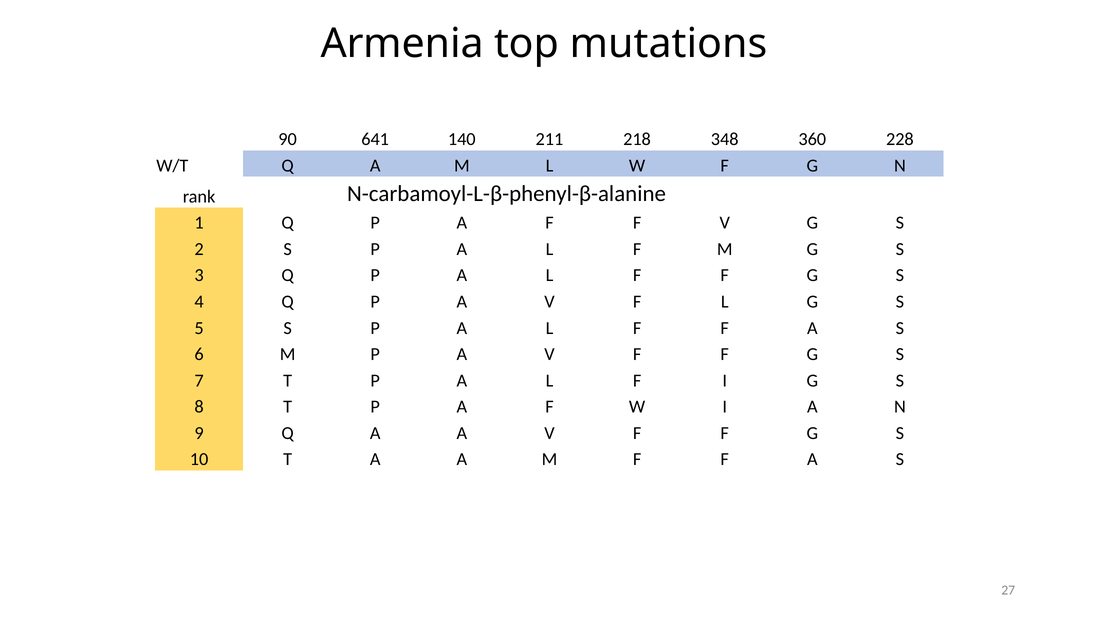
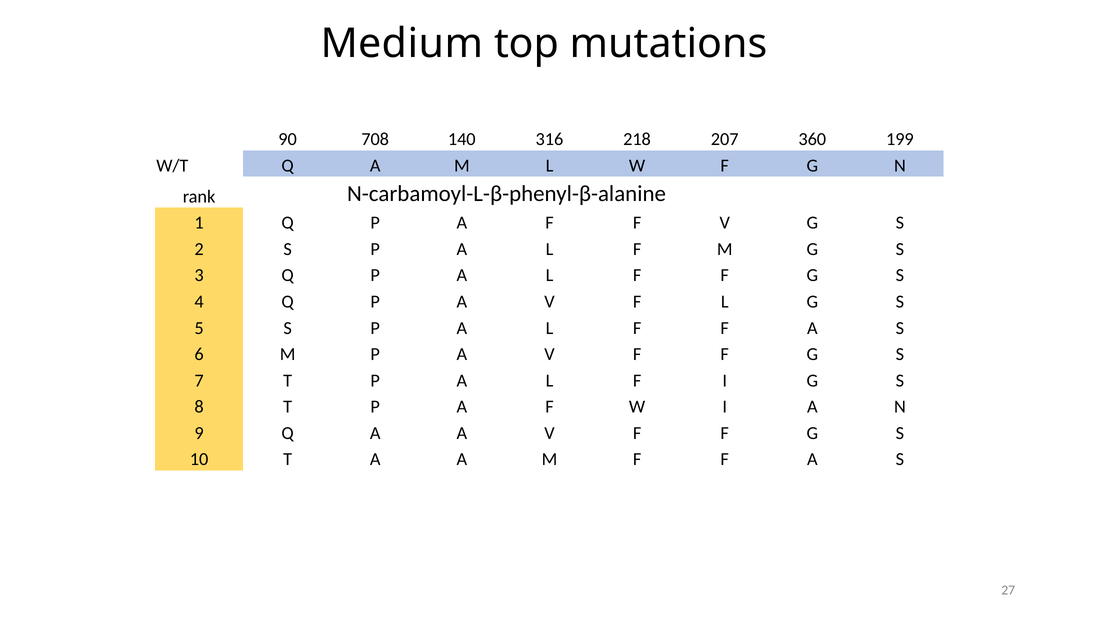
Armenia: Armenia -> Medium
641: 641 -> 708
211: 211 -> 316
348: 348 -> 207
228: 228 -> 199
